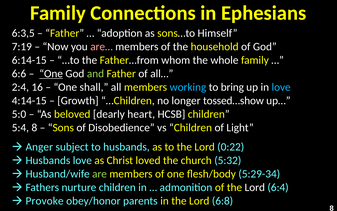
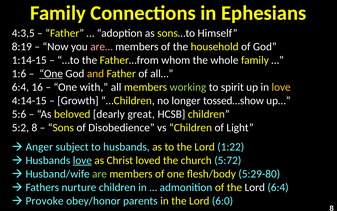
6:3,5: 6:3,5 -> 4:3,5
7:19: 7:19 -> 8:19
6:14-15: 6:14-15 -> 1:14-15
6:6: 6:6 -> 1:6
and colour: light green -> yellow
2:4 at (20, 87): 2:4 -> 6:4
shall: shall -> with
working colour: light blue -> light green
bring: bring -> spirit
love at (281, 87) colour: light blue -> yellow
5:0: 5:0 -> 5:6
heart: heart -> great
5:4: 5:4 -> 5:2
0:22: 0:22 -> 1:22
love at (82, 160) underline: none -> present
5:32: 5:32 -> 5:72
5:29-34: 5:29-34 -> 5:29-80
6:8: 6:8 -> 6:0
